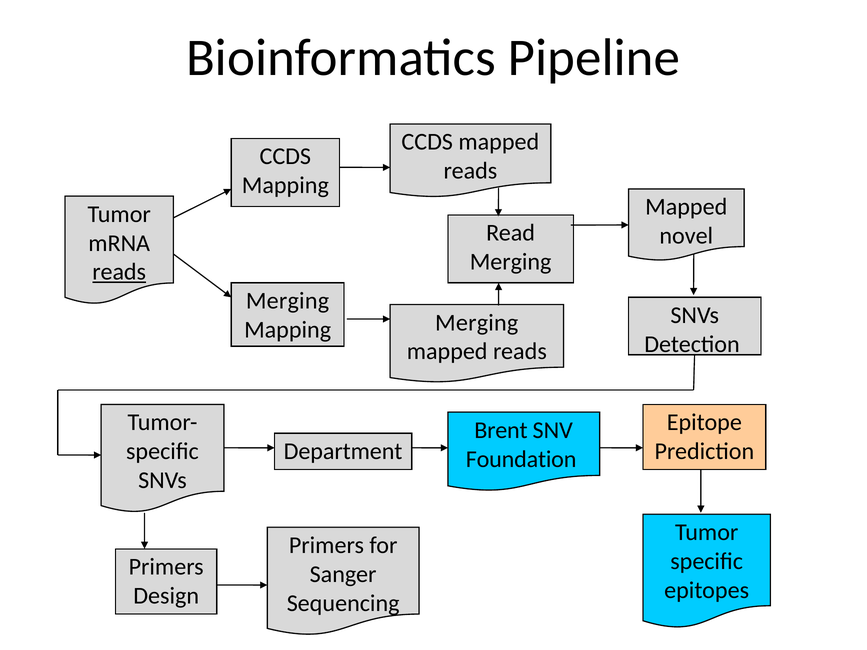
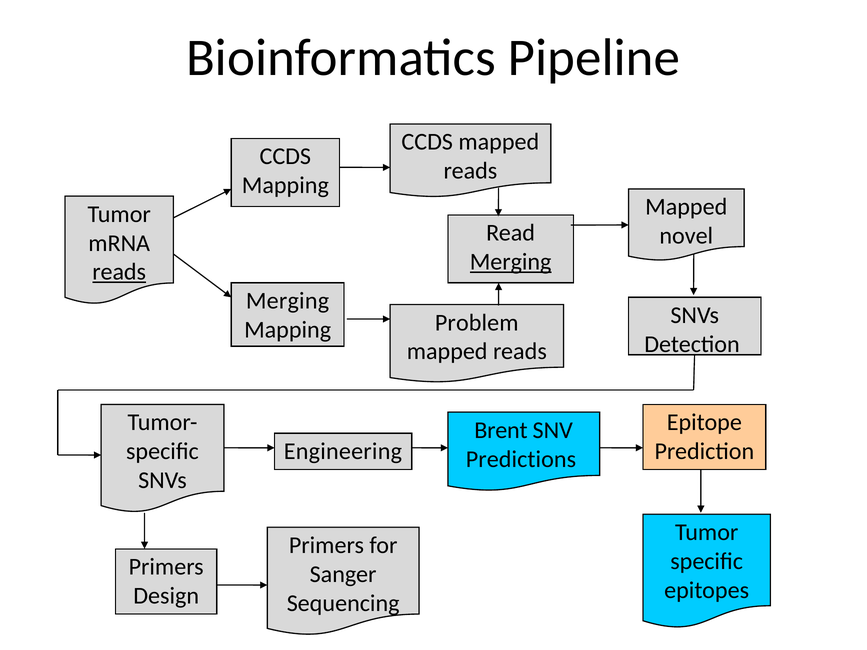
Merging at (511, 262) underline: none -> present
Merging at (477, 323): Merging -> Problem
Department: Department -> Engineering
Foundation: Foundation -> Predictions
